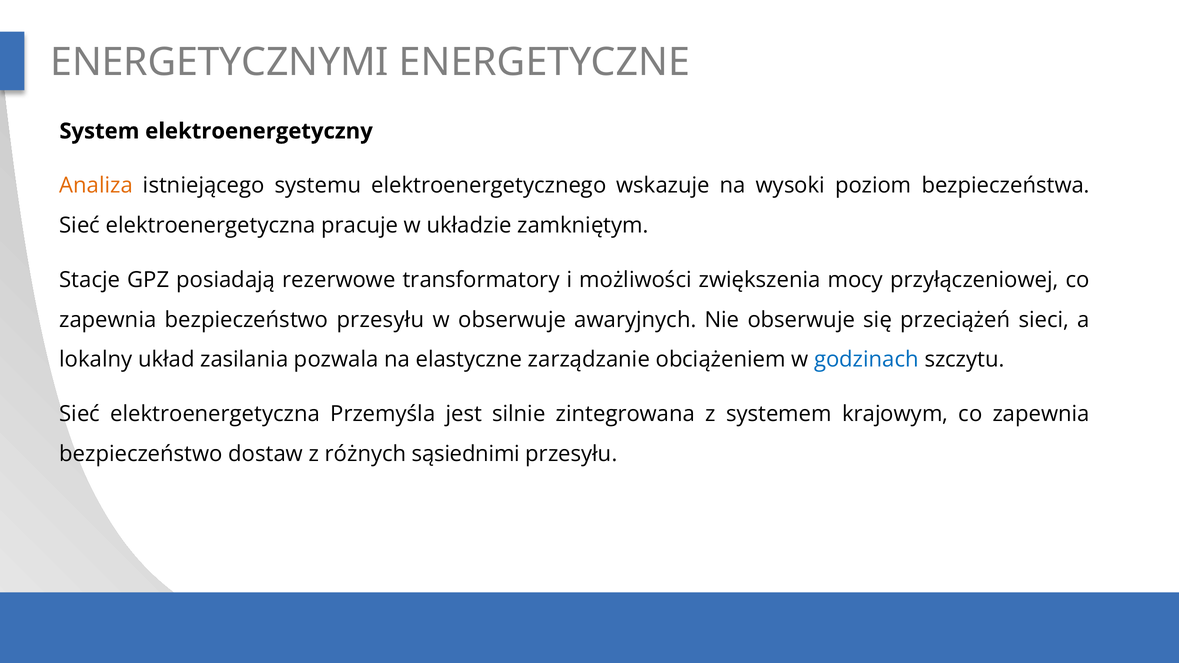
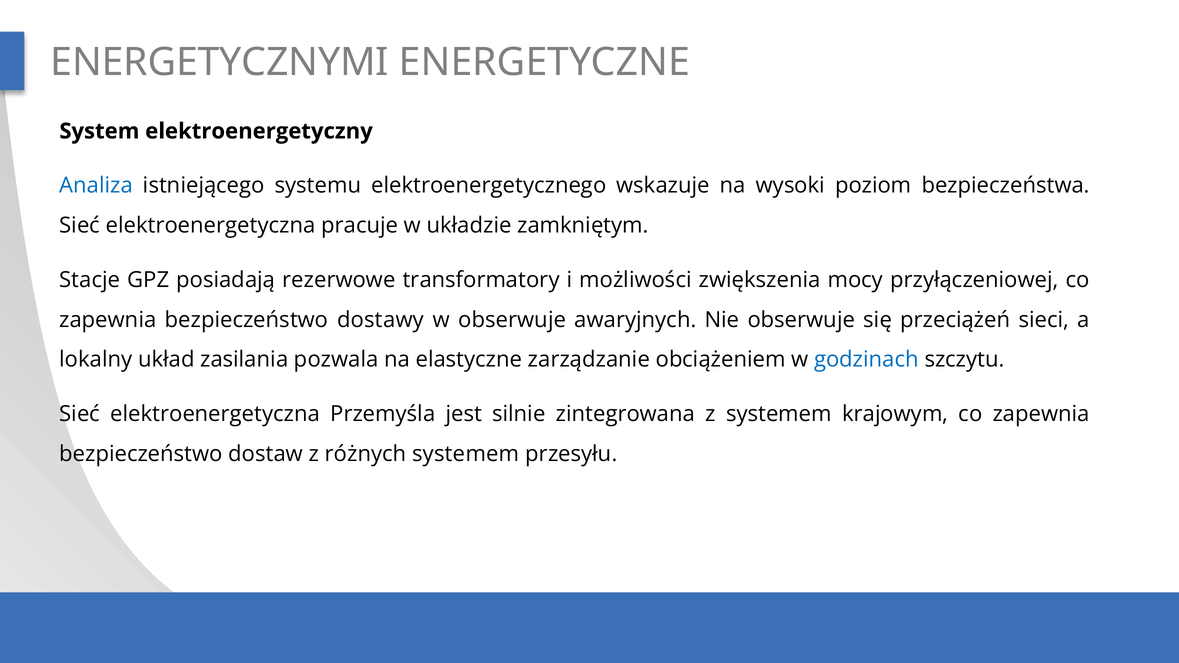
Analiza colour: orange -> blue
bezpieczeństwo przesyłu: przesyłu -> dostawy
różnych sąsiednimi: sąsiednimi -> systemem
